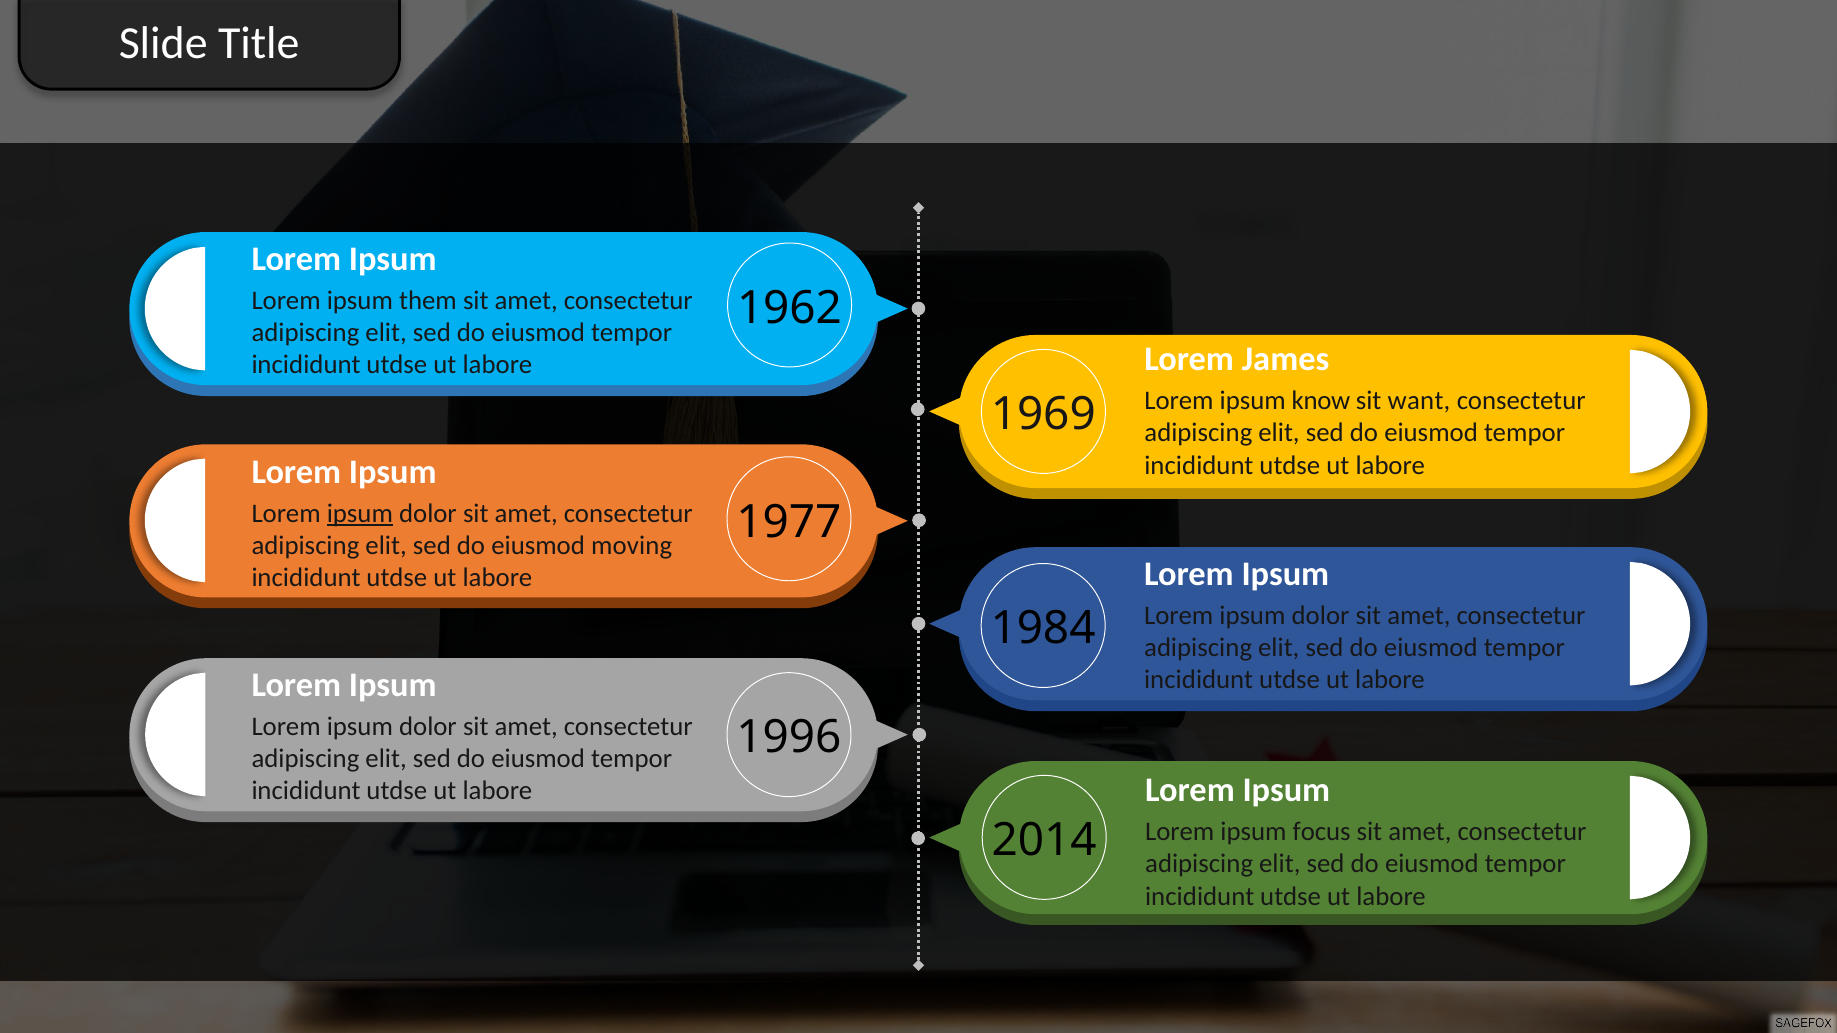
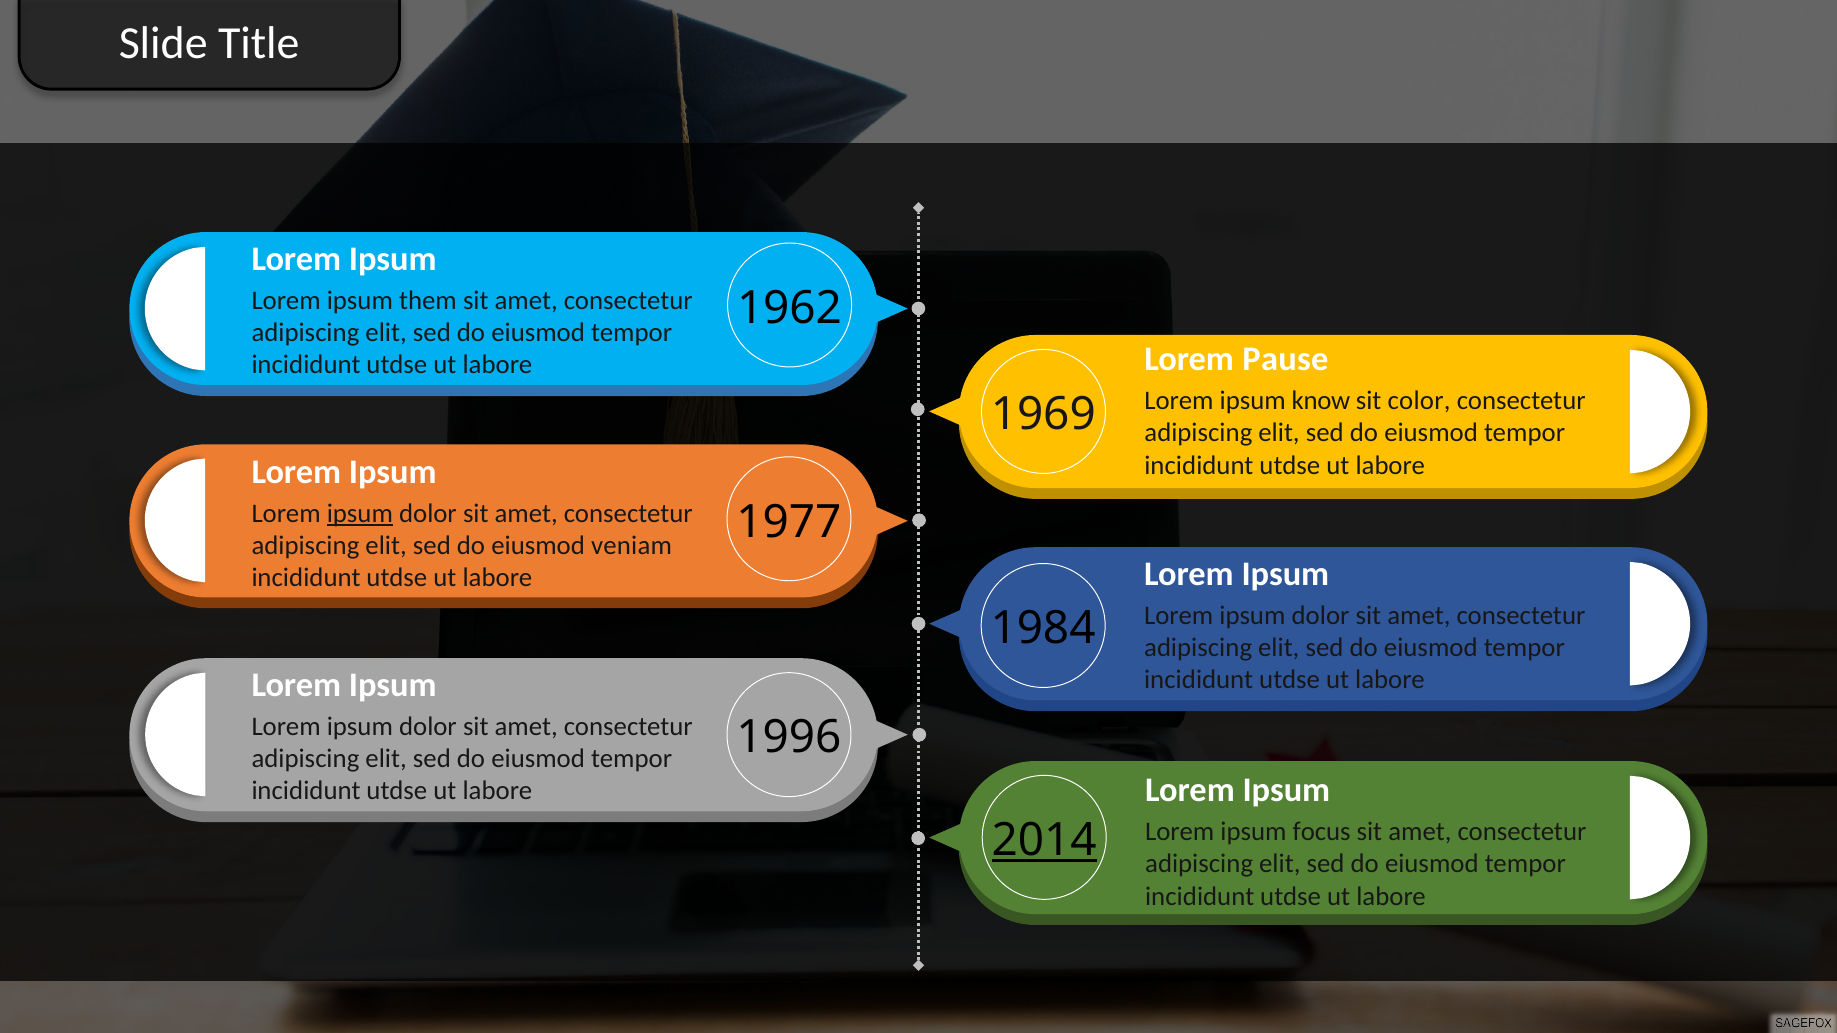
James: James -> Pause
want: want -> color
moving: moving -> veniam
2014 underline: none -> present
